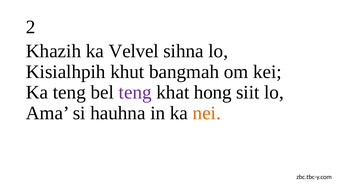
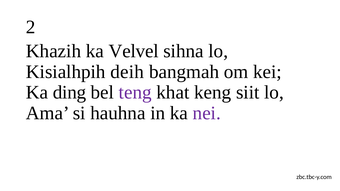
khut: khut -> deih
Ka teng: teng -> ding
hong: hong -> keng
nei colour: orange -> purple
